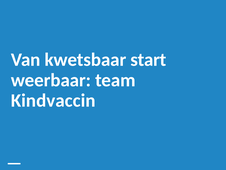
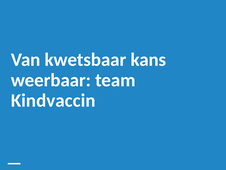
start: start -> kans
